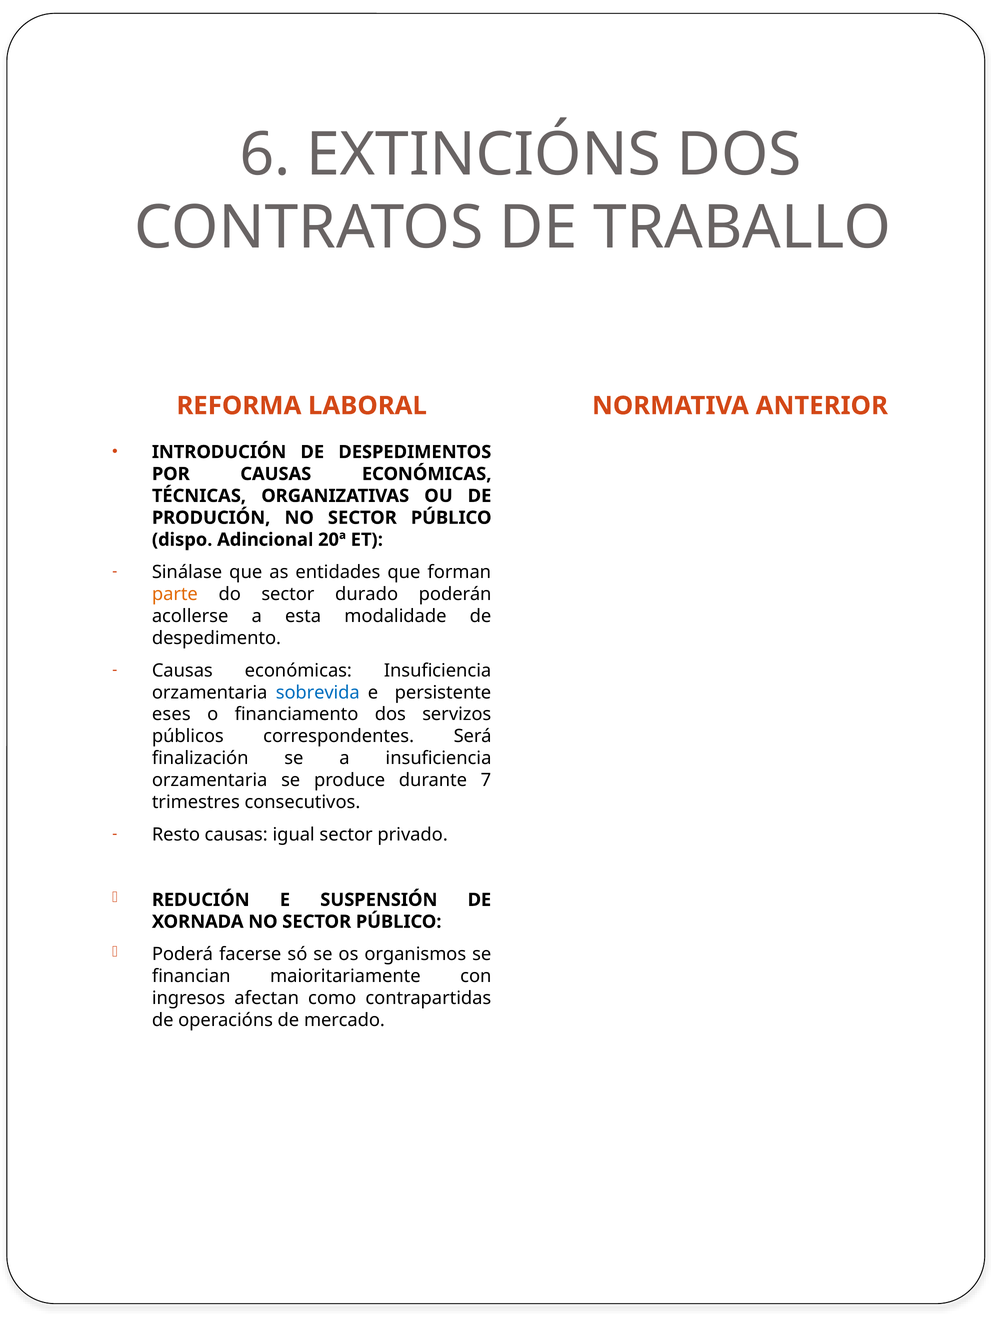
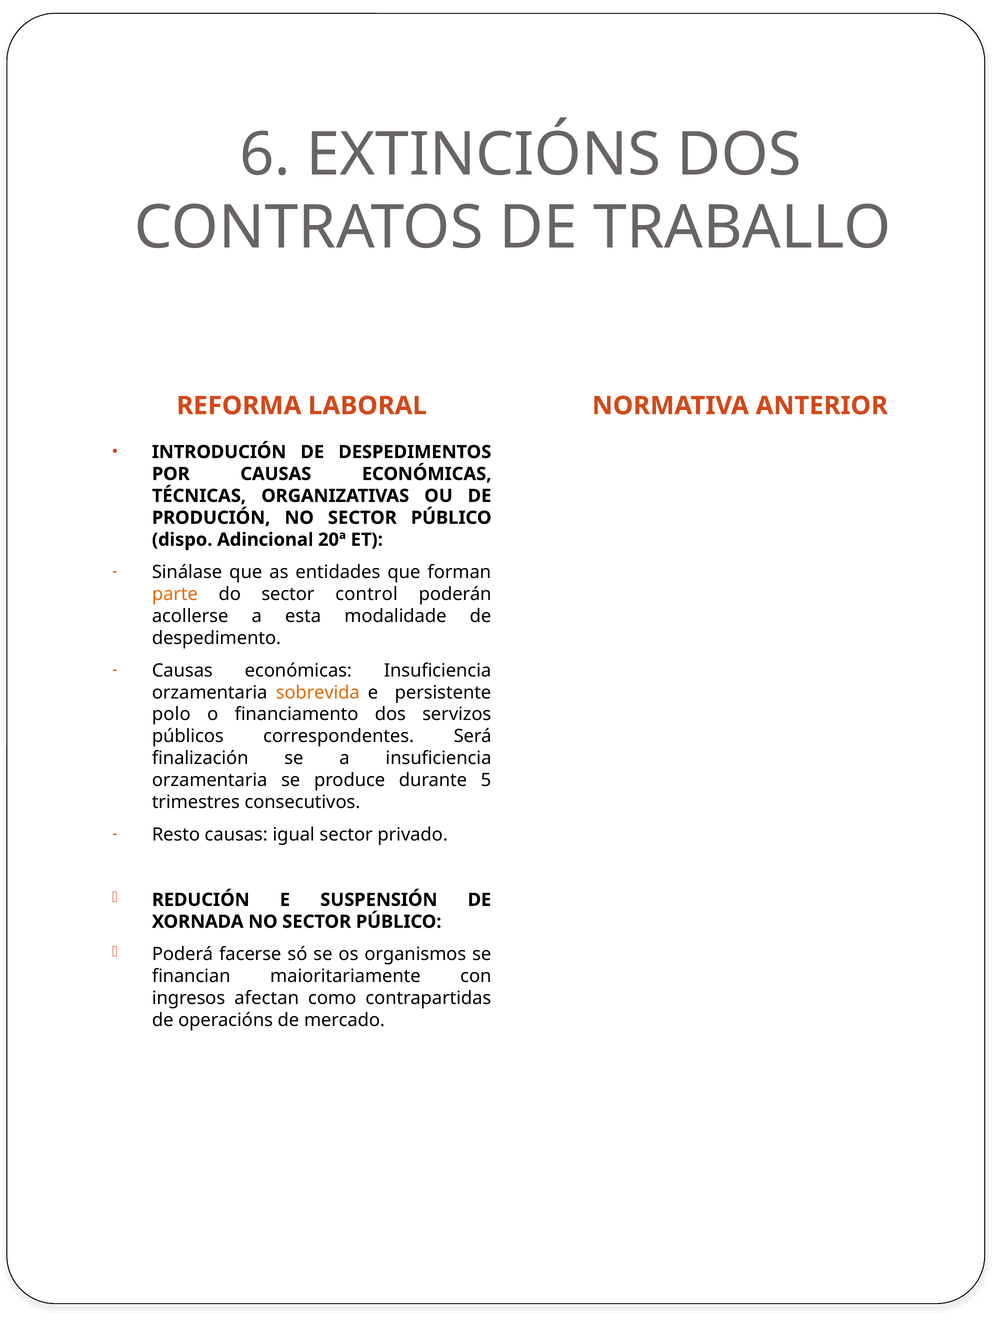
durado: durado -> control
sobrevida colour: blue -> orange
eses: eses -> polo
7: 7 -> 5
